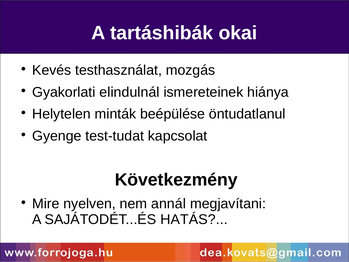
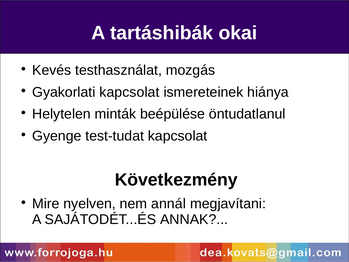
Gyakorlati elindulnál: elindulnál -> kapcsolat
HATÁS: HATÁS -> ANNAK
